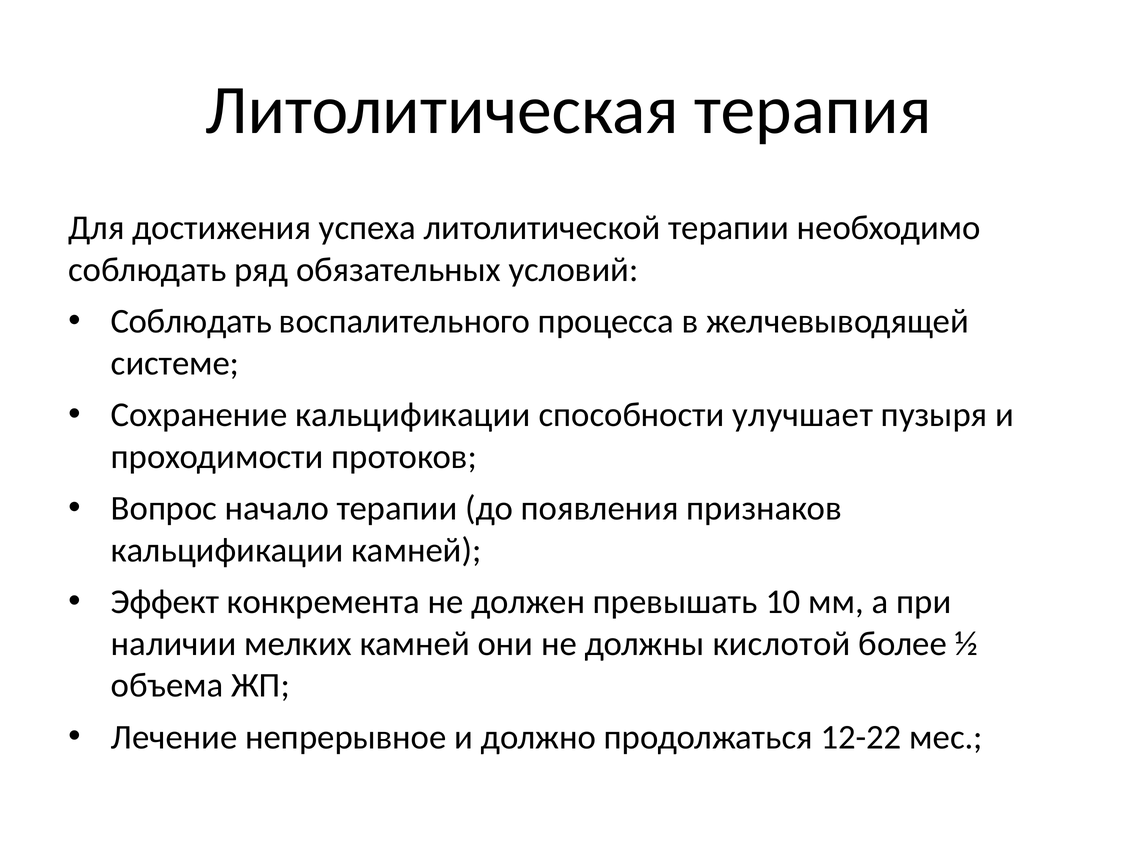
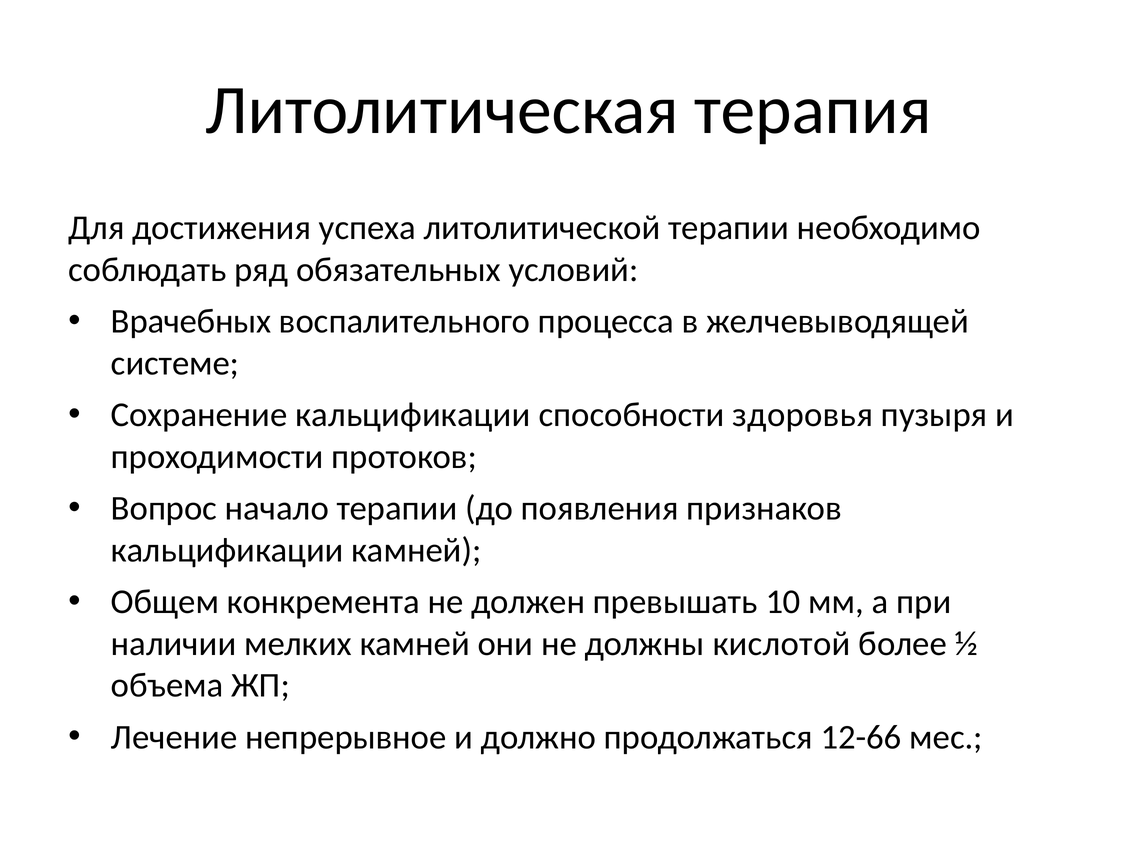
Соблюдать at (191, 322): Соблюдать -> Врачебных
улучшает: улучшает -> здоровья
Эффект: Эффект -> Общем
12-22: 12-22 -> 12-66
